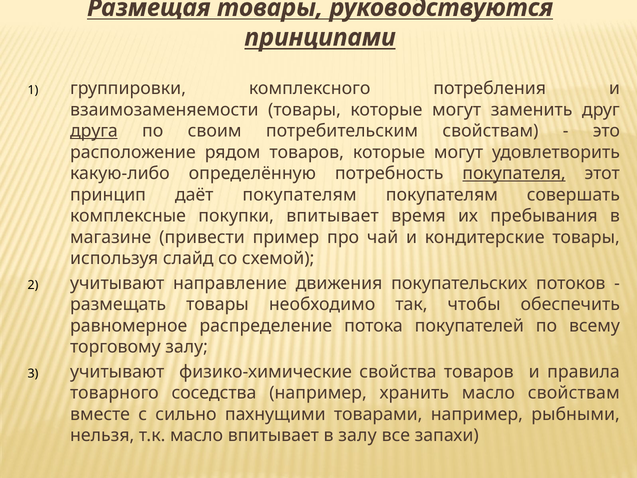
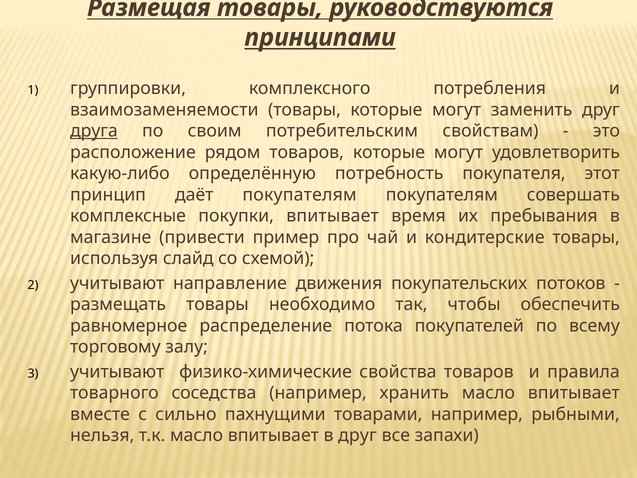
покупателя underline: present -> none
хранить масло свойствам: свойствам -> впитывает
в залу: залу -> друг
